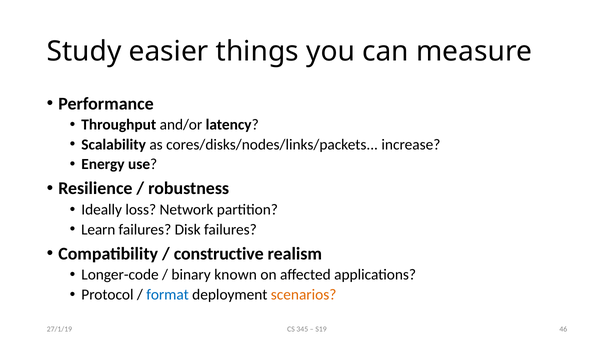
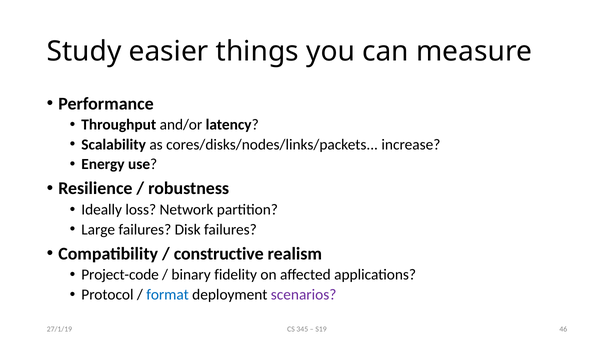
Learn: Learn -> Large
Longer-code: Longer-code -> Project-code
known: known -> fidelity
scenarios colour: orange -> purple
